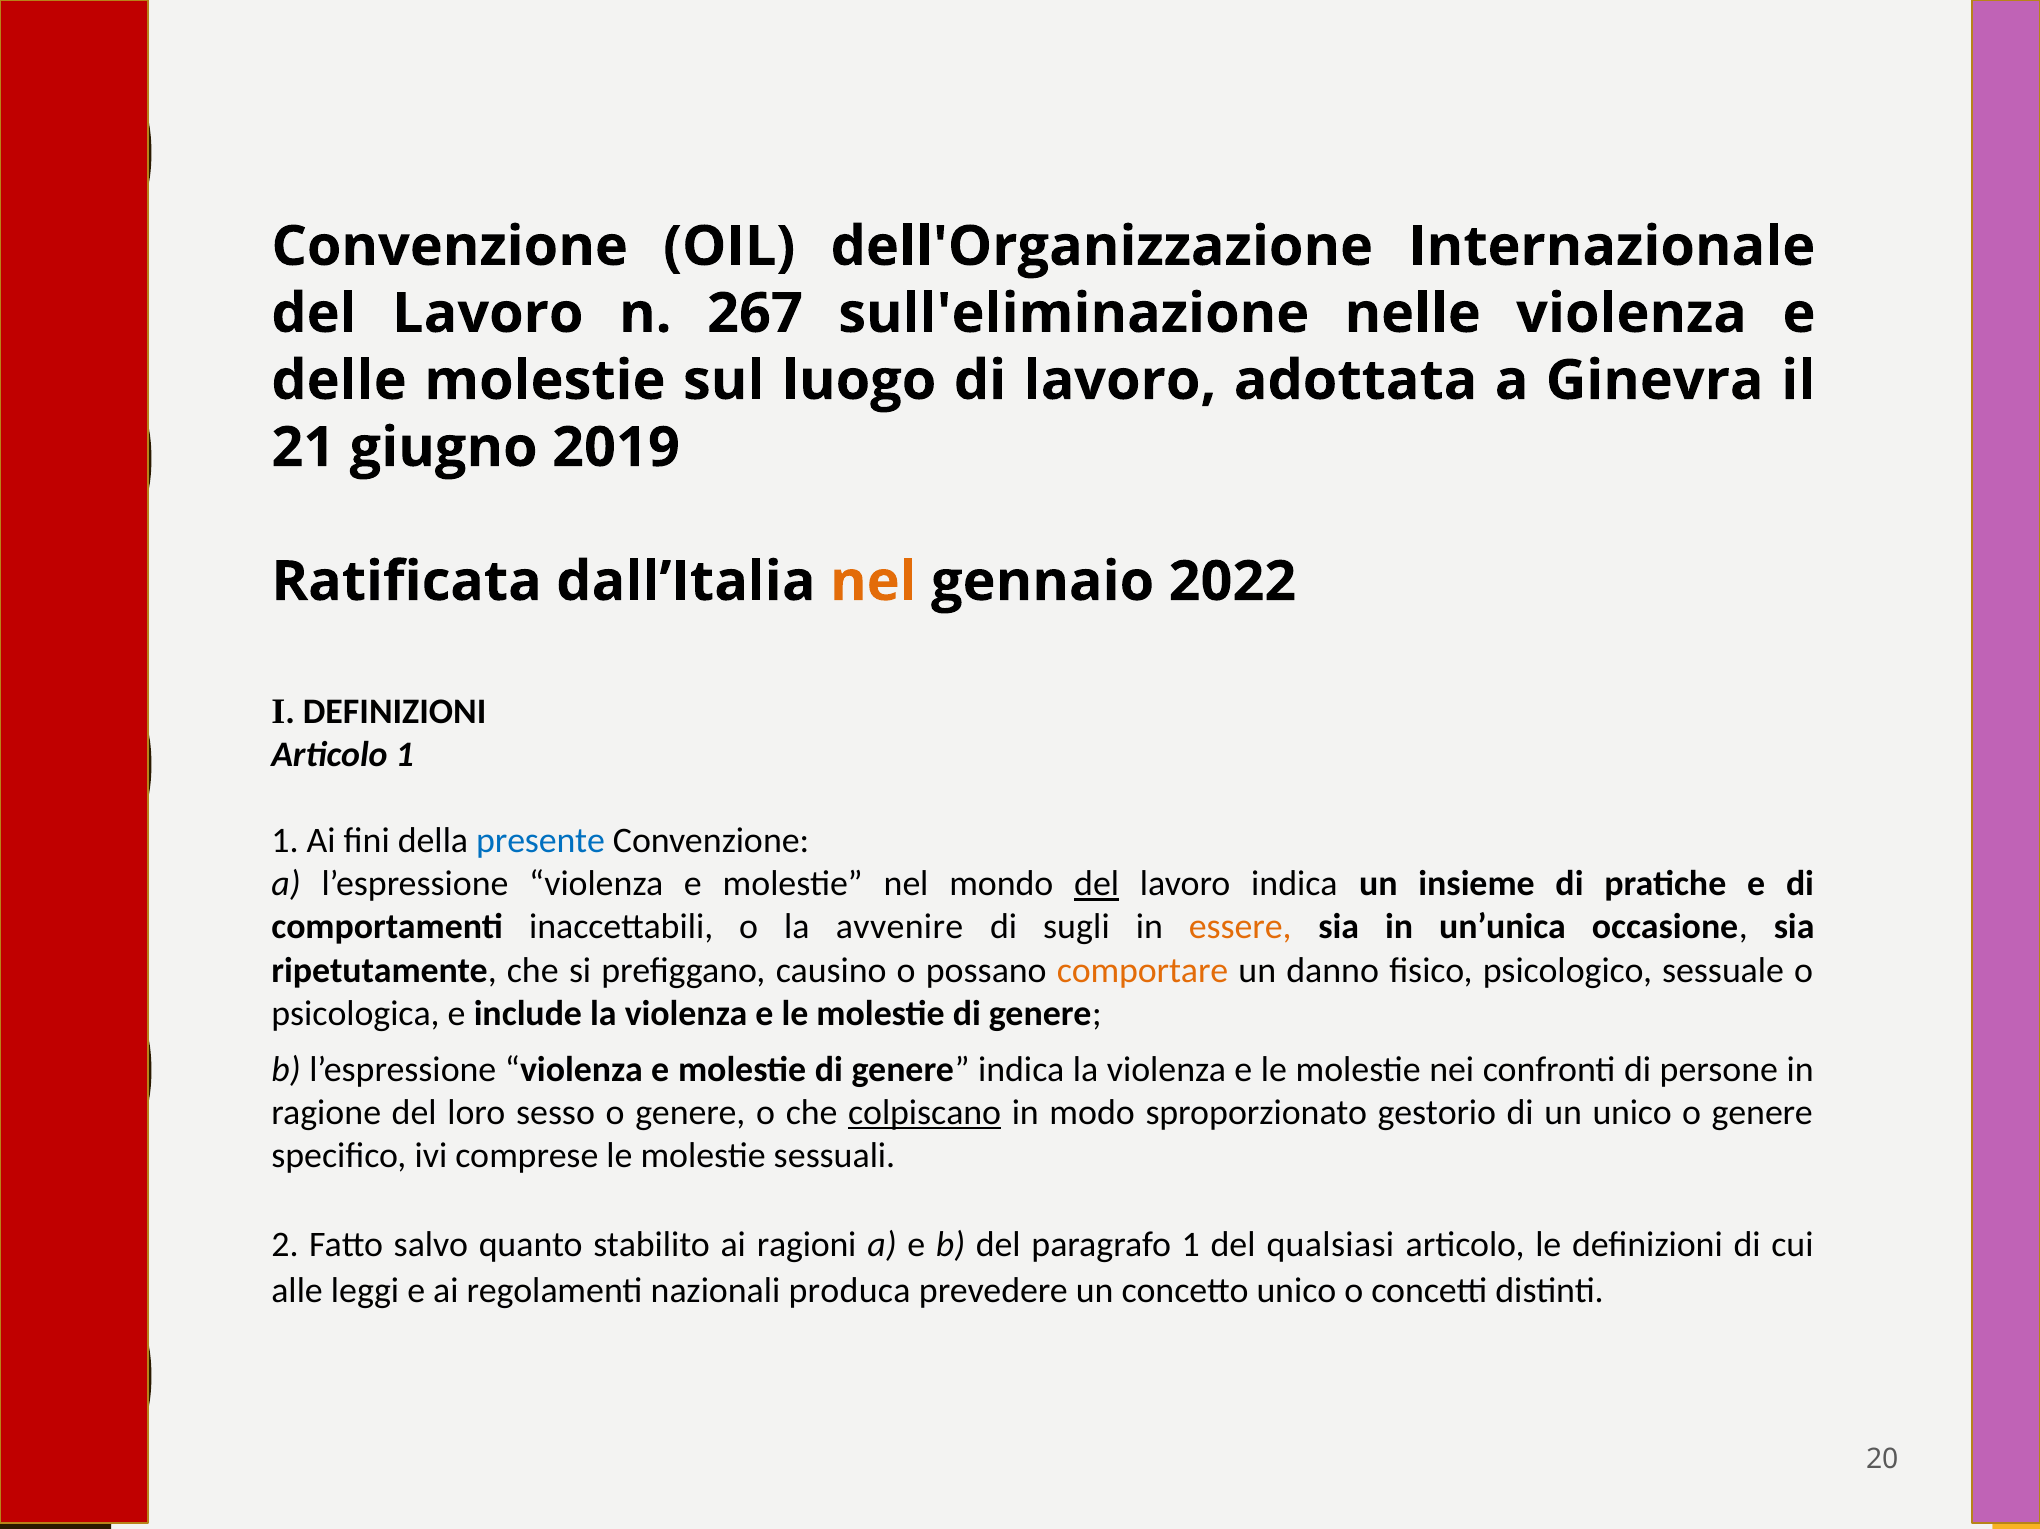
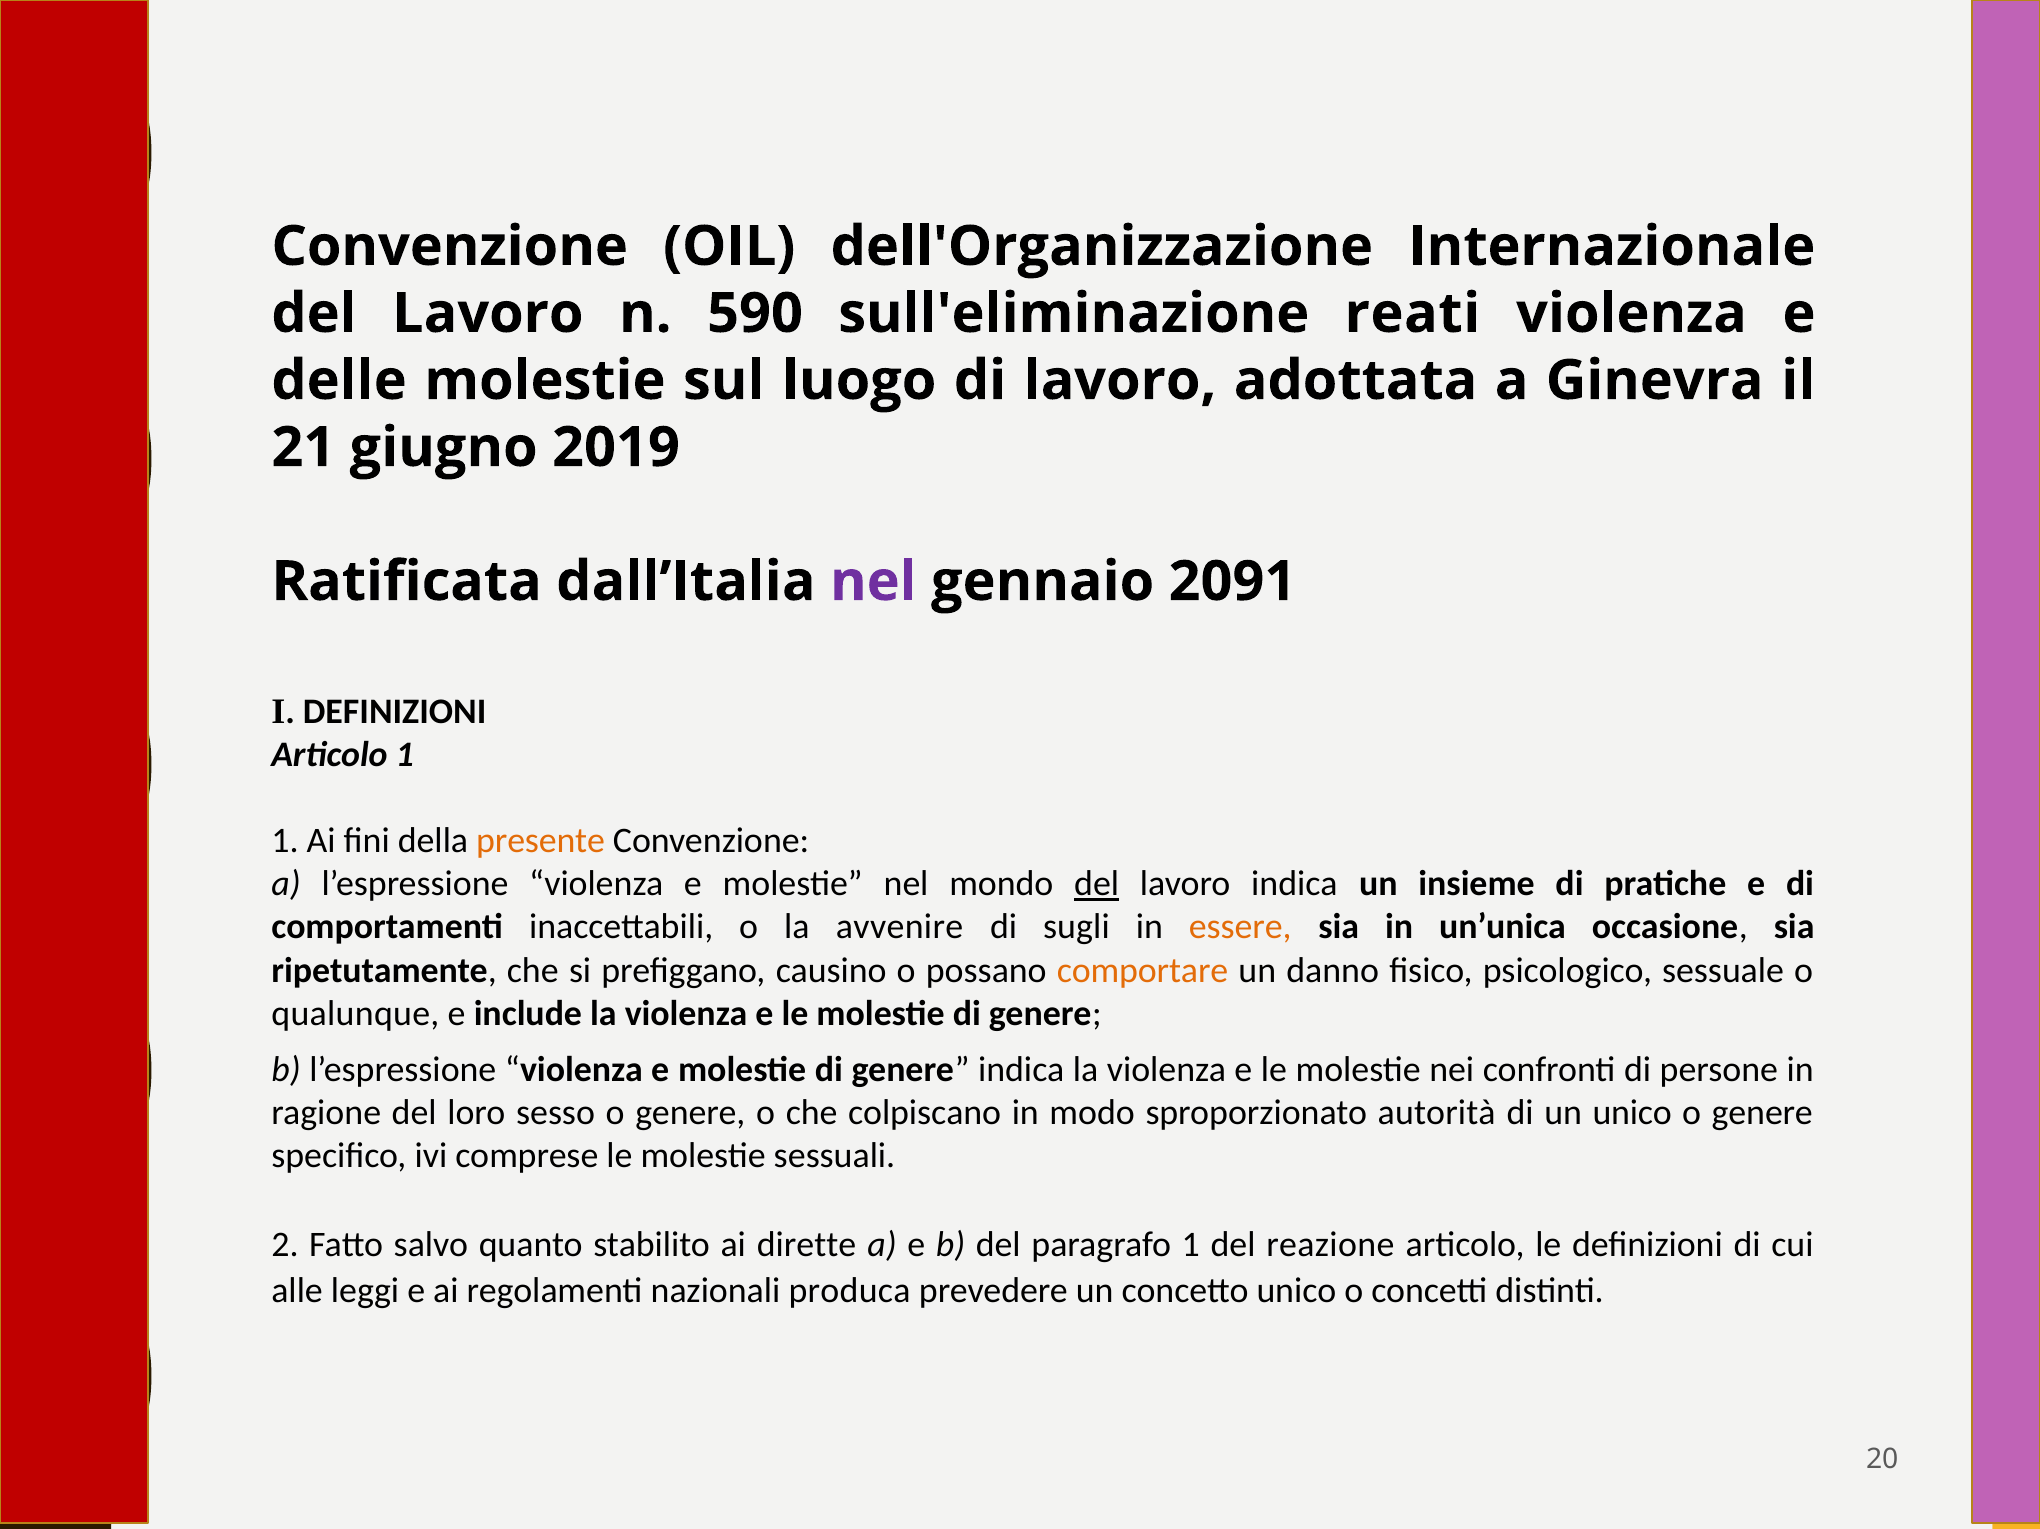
267: 267 -> 590
nelle: nelle -> reati
nel at (873, 582) colour: orange -> purple
2022: 2022 -> 2091
presente colour: blue -> orange
psicologica: psicologica -> qualunque
colpiscano underline: present -> none
gestorio: gestorio -> autorità
ragioni: ragioni -> dirette
qualsiasi: qualsiasi -> reazione
